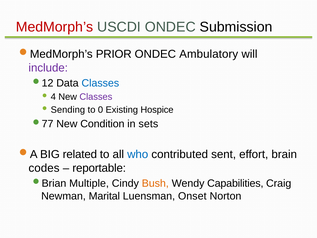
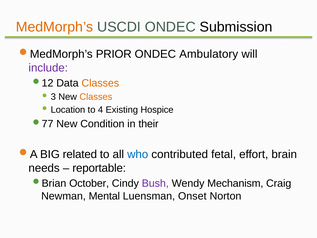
MedMorph’s colour: red -> orange
Classes at (100, 83) colour: blue -> orange
4: 4 -> 3
Classes at (96, 97) colour: purple -> orange
Sending: Sending -> Location
0: 0 -> 4
sets: sets -> their
sent: sent -> fetal
codes: codes -> needs
Multiple: Multiple -> October
Bush colour: orange -> purple
Capabilities: Capabilities -> Mechanism
Marital: Marital -> Mental
